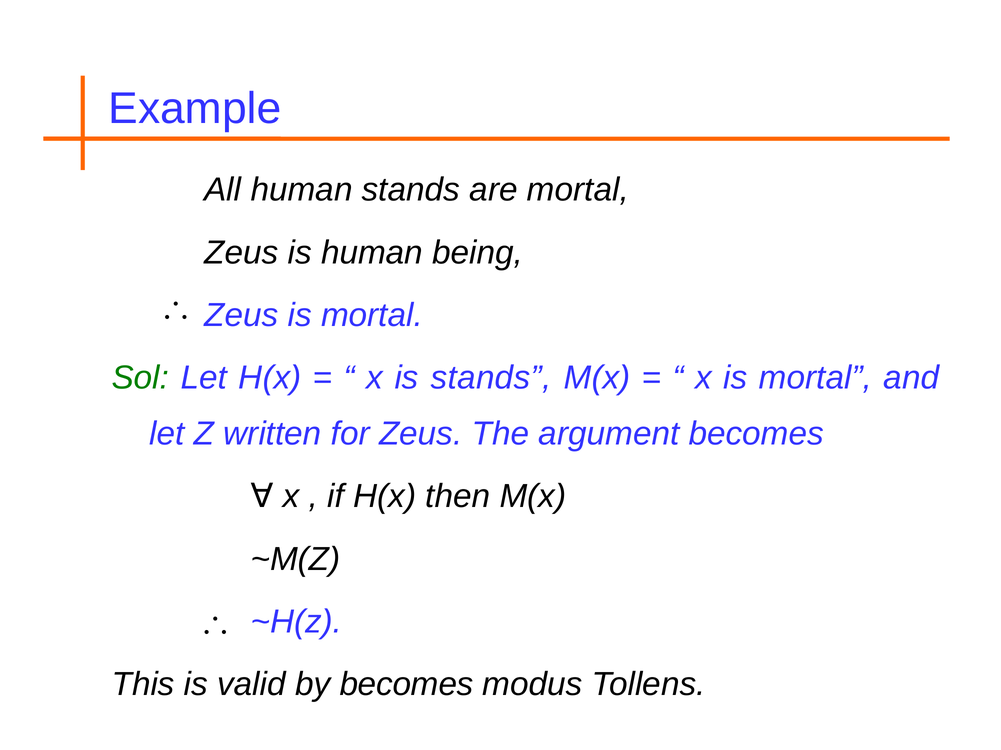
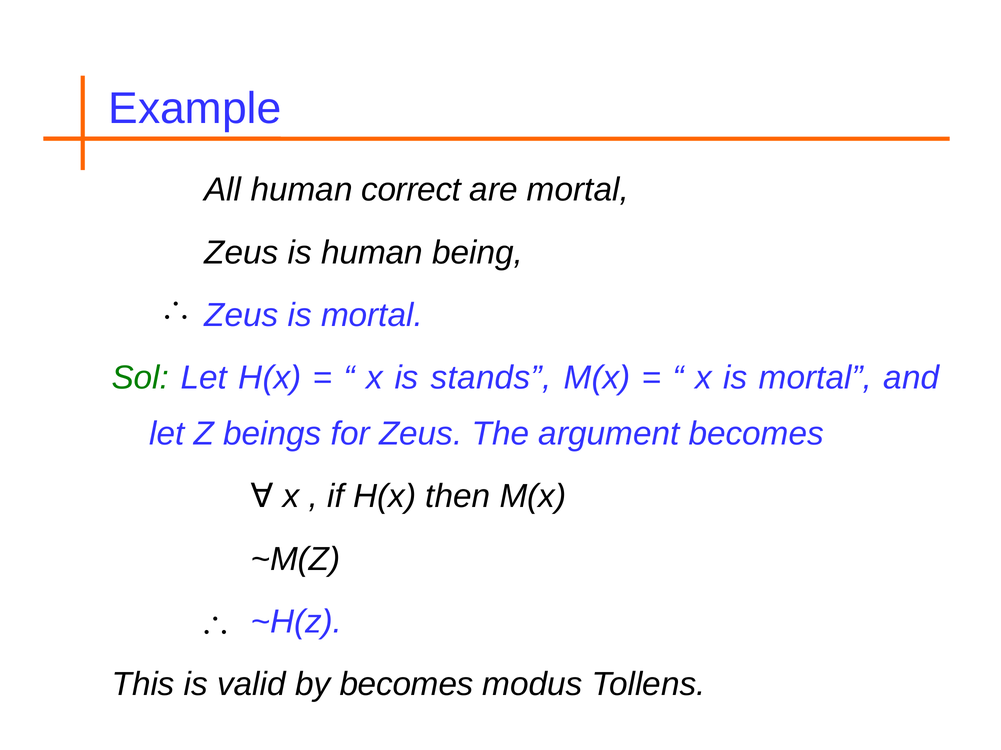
human stands: stands -> correct
written: written -> beings
